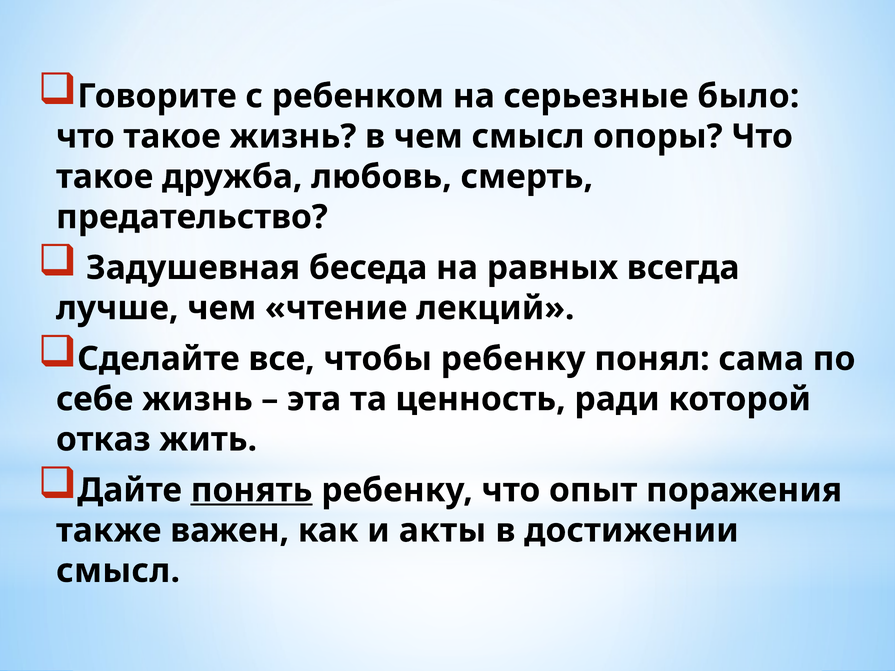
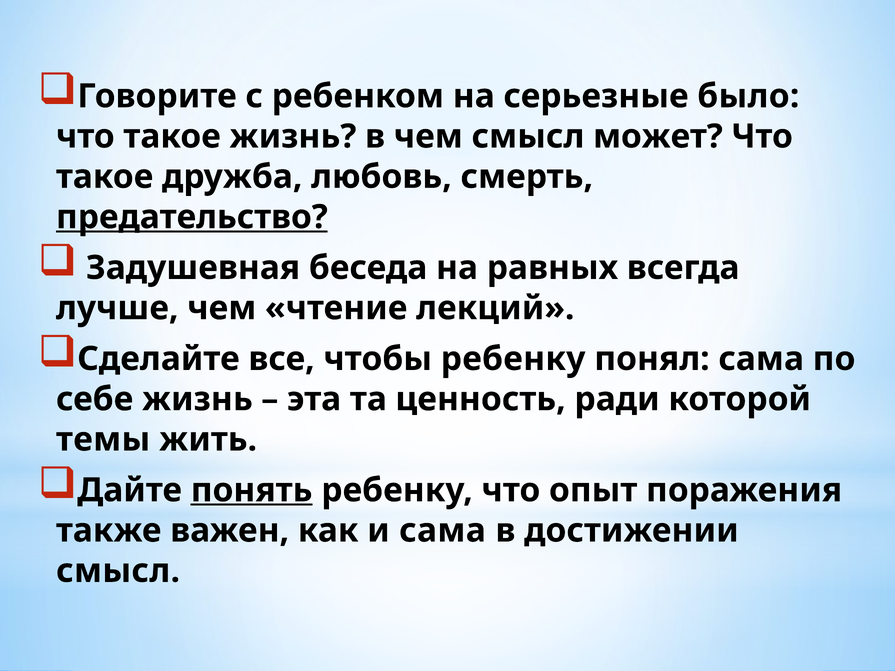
опоры: опоры -> может
предательство underline: none -> present
отказ: отказ -> темы
и акты: акты -> сама
